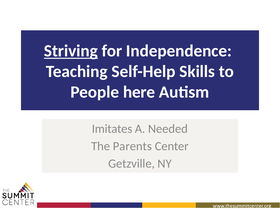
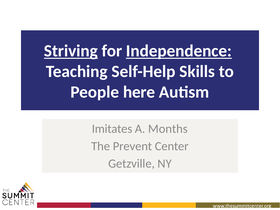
Independence underline: none -> present
Needed: Needed -> Months
Parents: Parents -> Prevent
